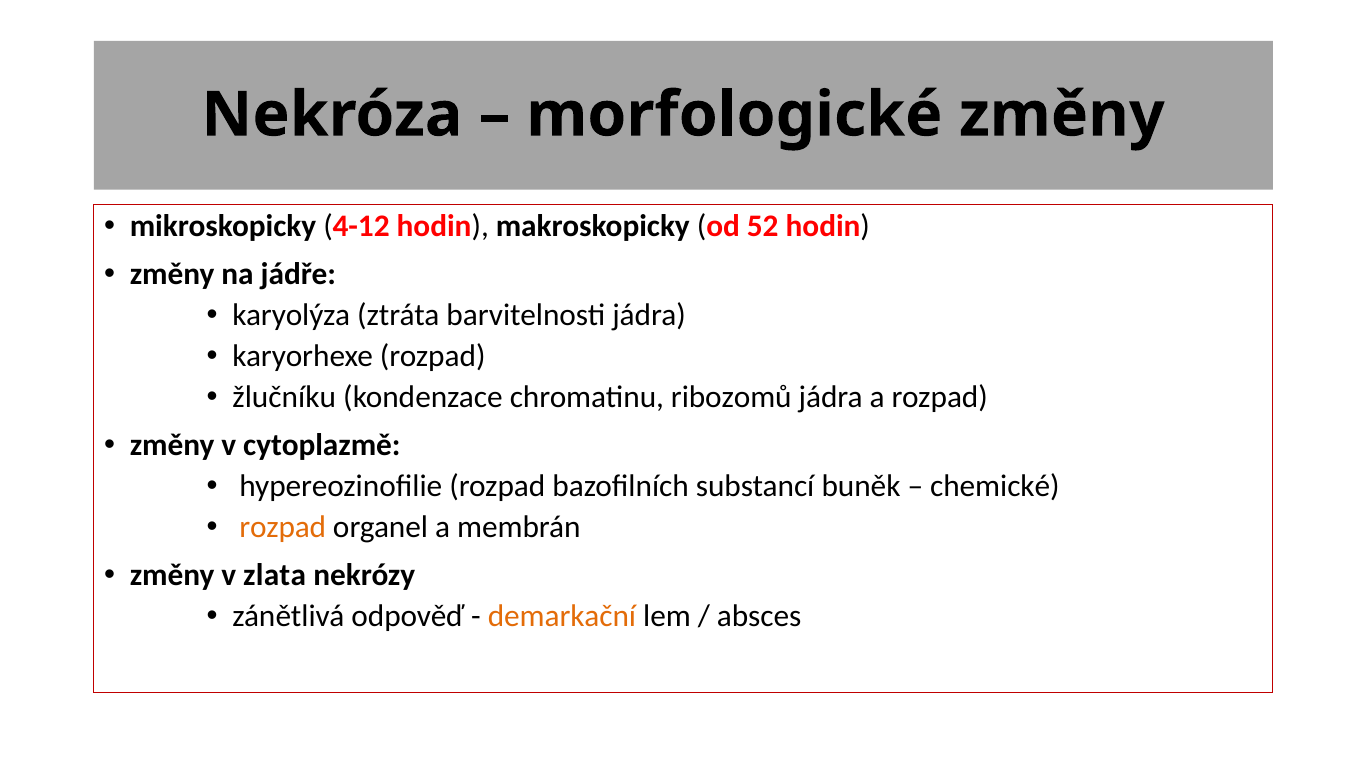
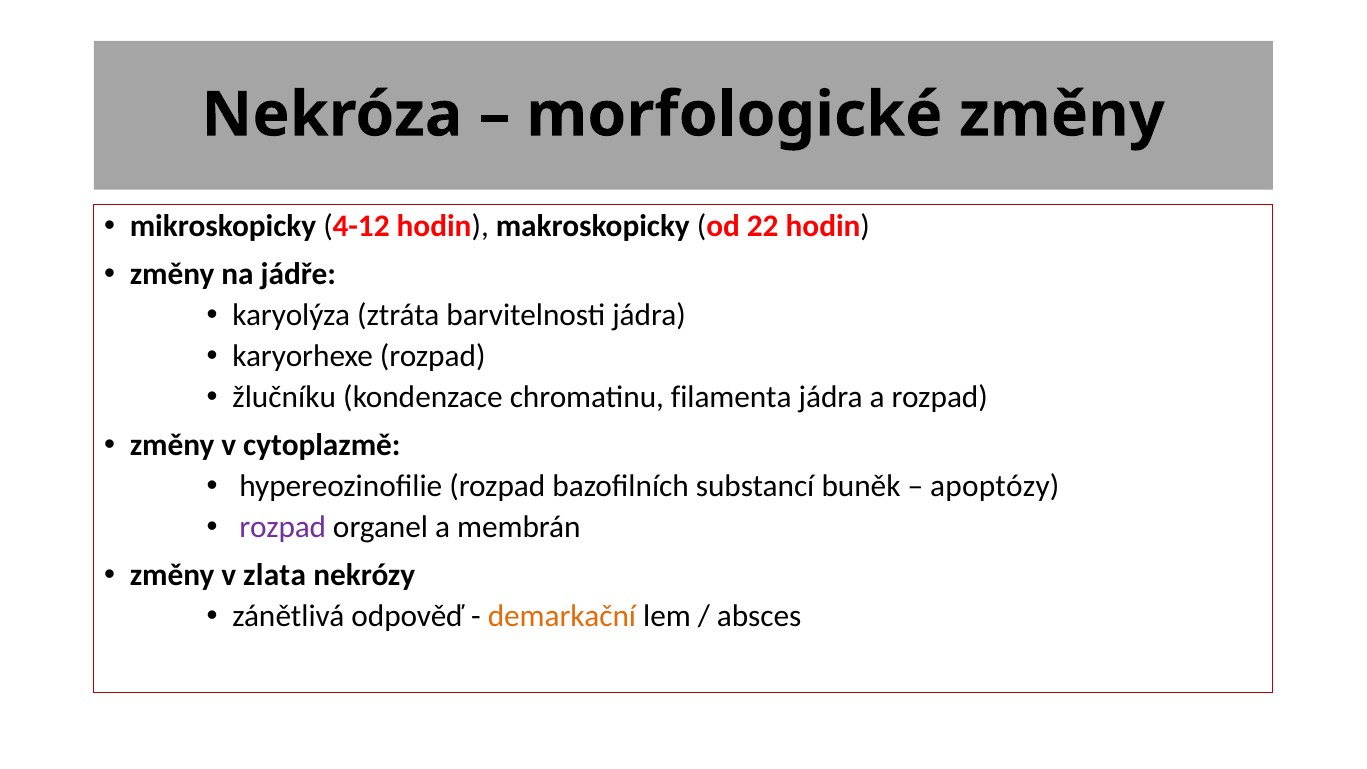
52: 52 -> 22
ribozomů: ribozomů -> filamenta
chemické: chemické -> apoptózy
rozpad at (283, 527) colour: orange -> purple
